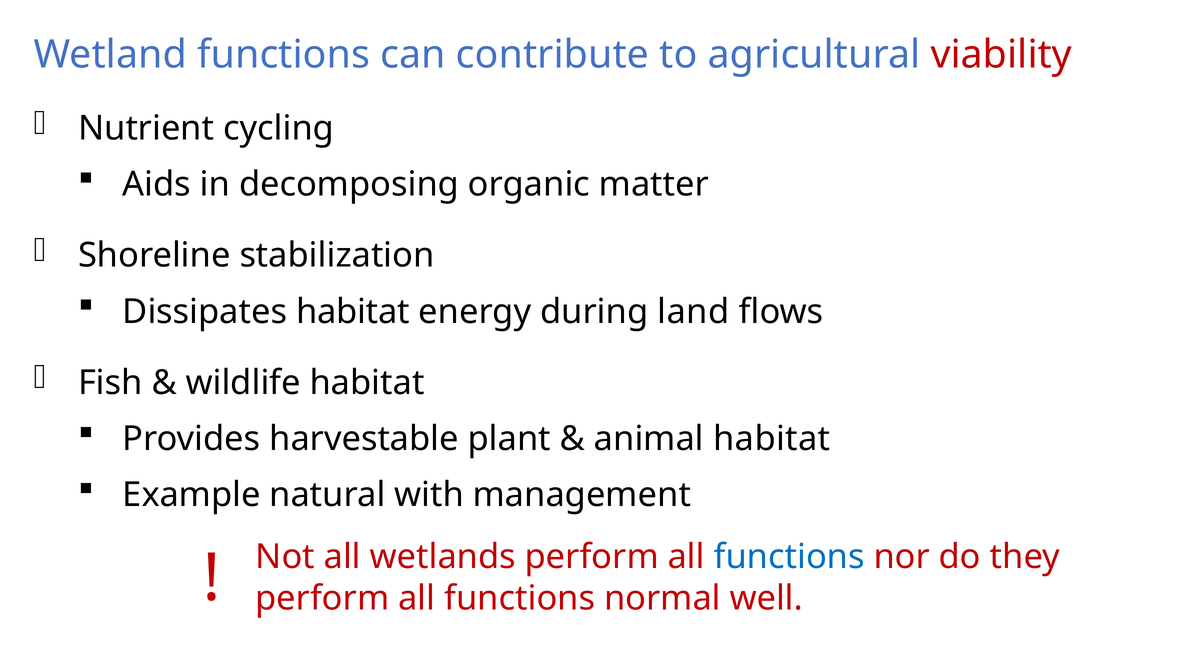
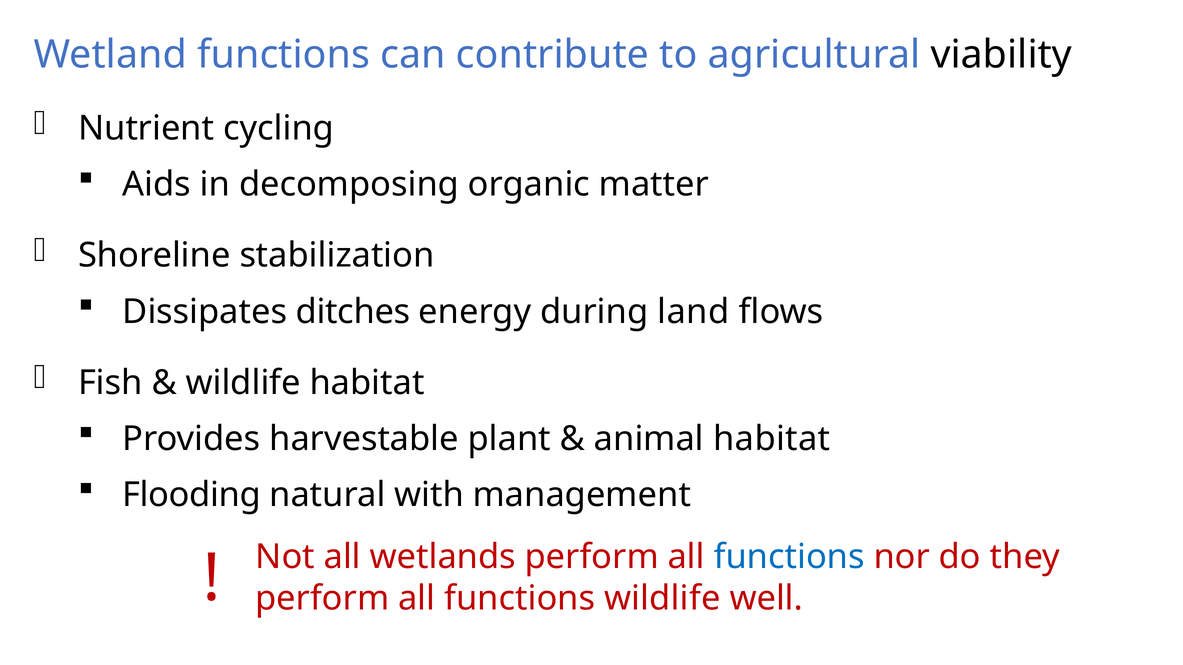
viability colour: red -> black
Dissipates habitat: habitat -> ditches
Example: Example -> Flooding
functions normal: normal -> wildlife
